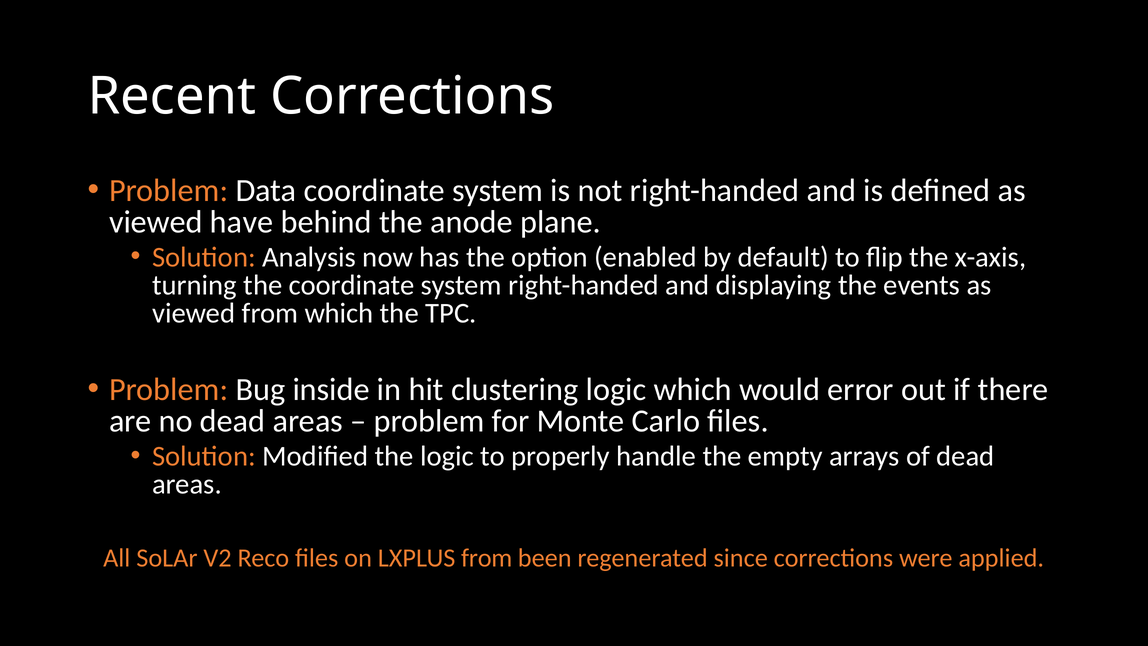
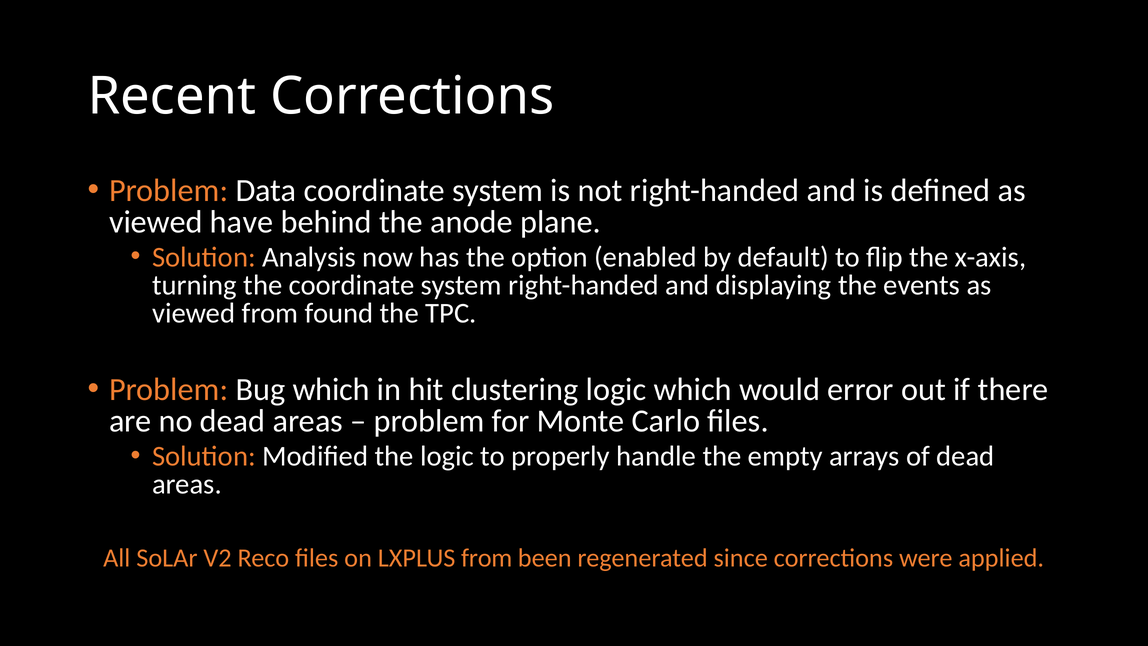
from which: which -> found
Bug inside: inside -> which
